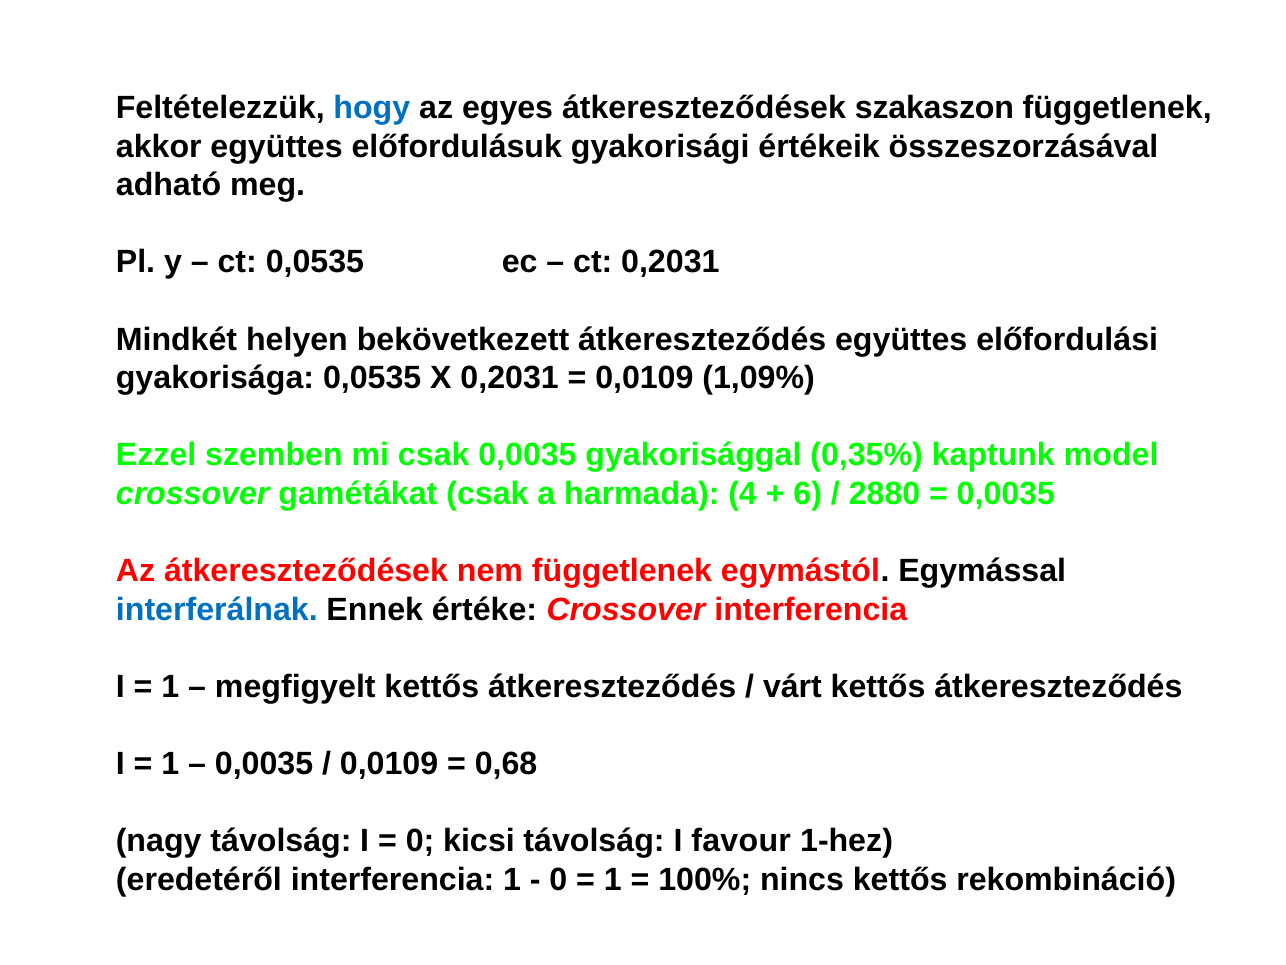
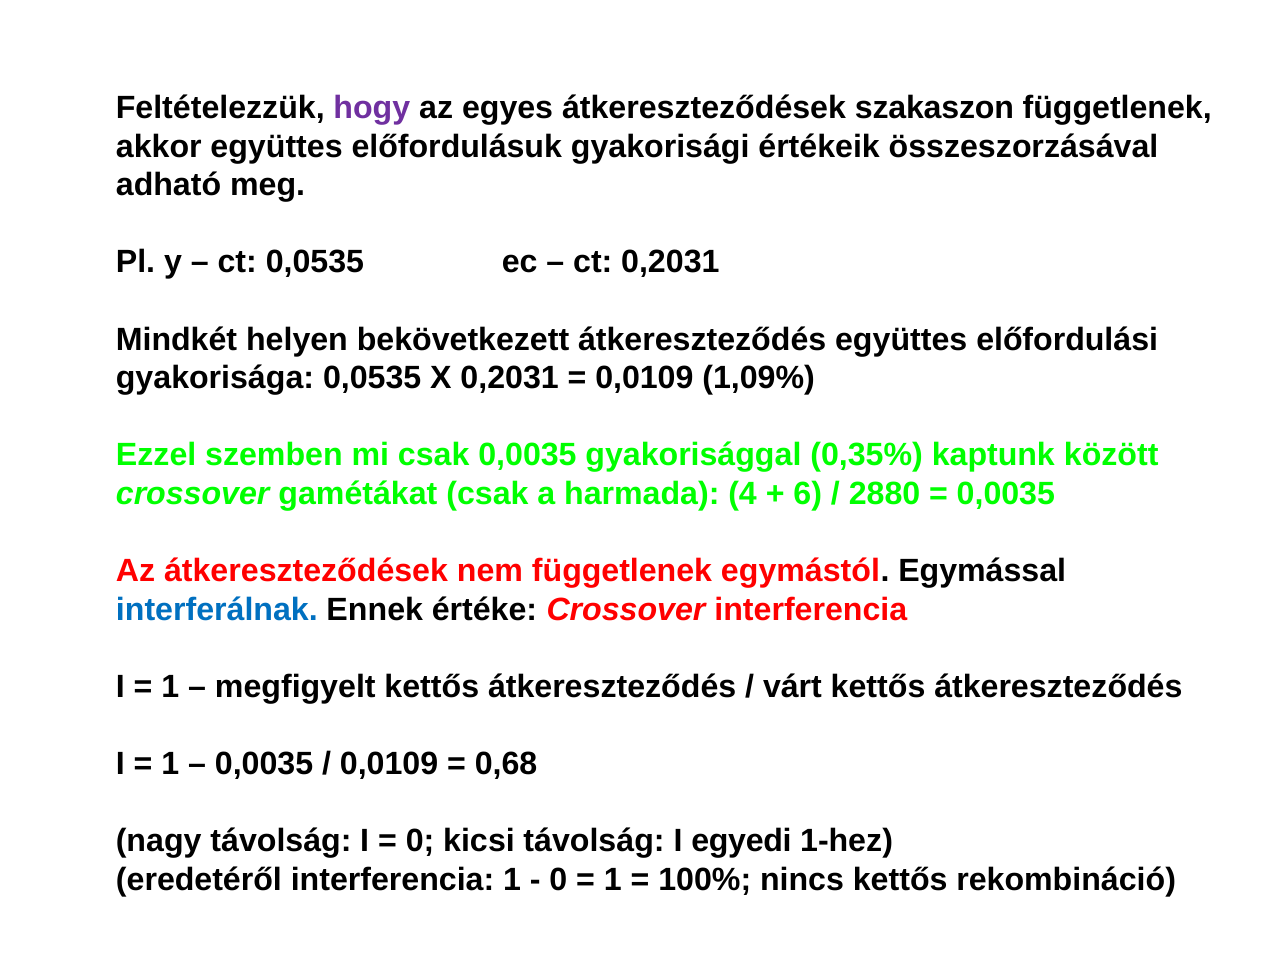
hogy colour: blue -> purple
model: model -> között
favour: favour -> egyedi
